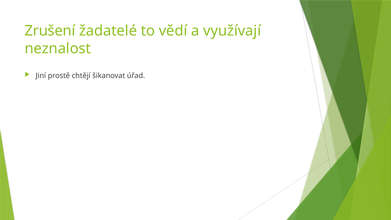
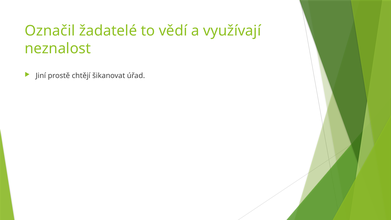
Zrušení: Zrušení -> Označil
